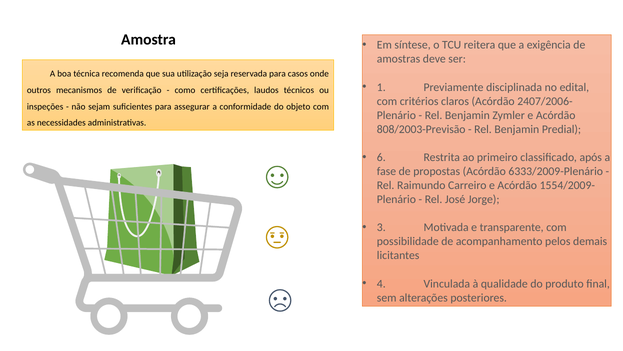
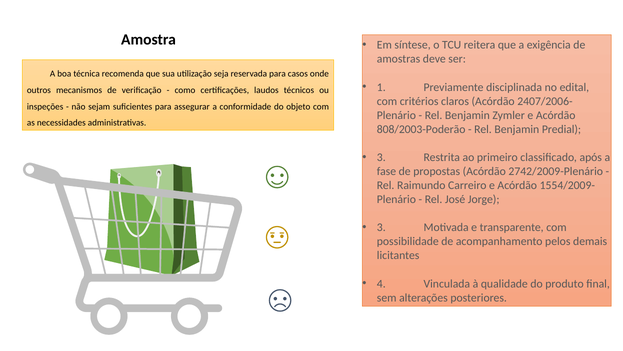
808/2003-Previsão: 808/2003-Previsão -> 808/2003-Poderão
6 at (381, 157): 6 -> 3
6333/2009-Plenário: 6333/2009-Plenário -> 2742/2009-Plenário
